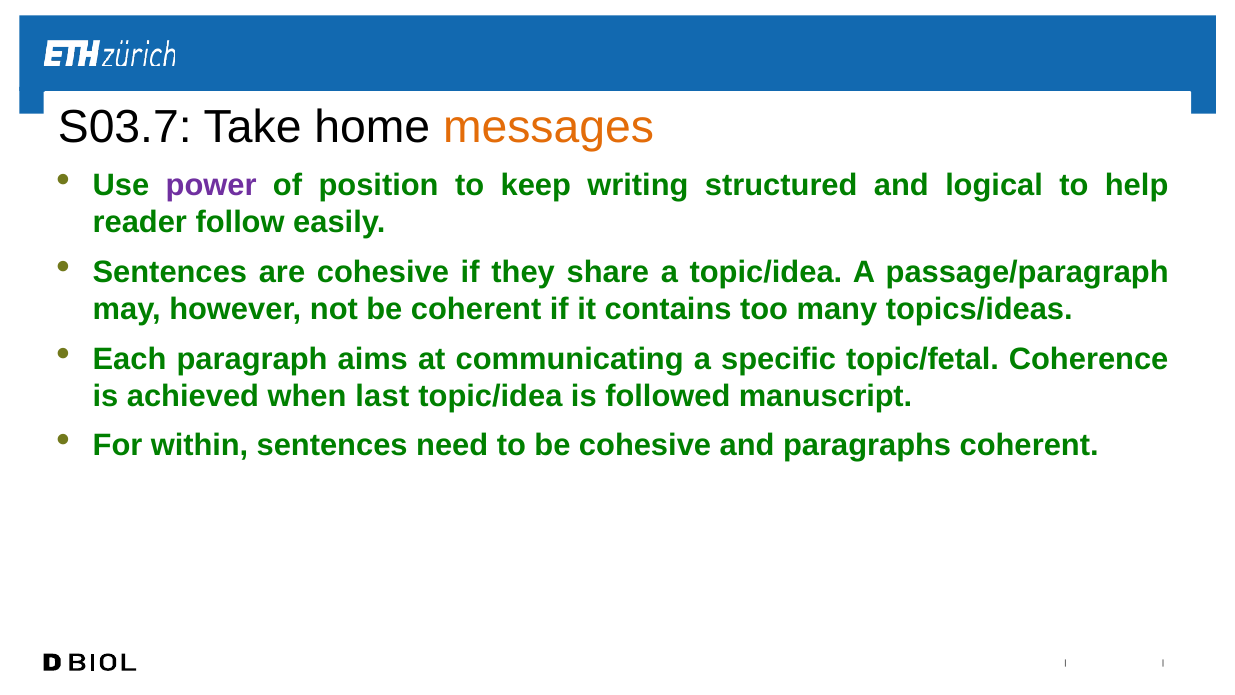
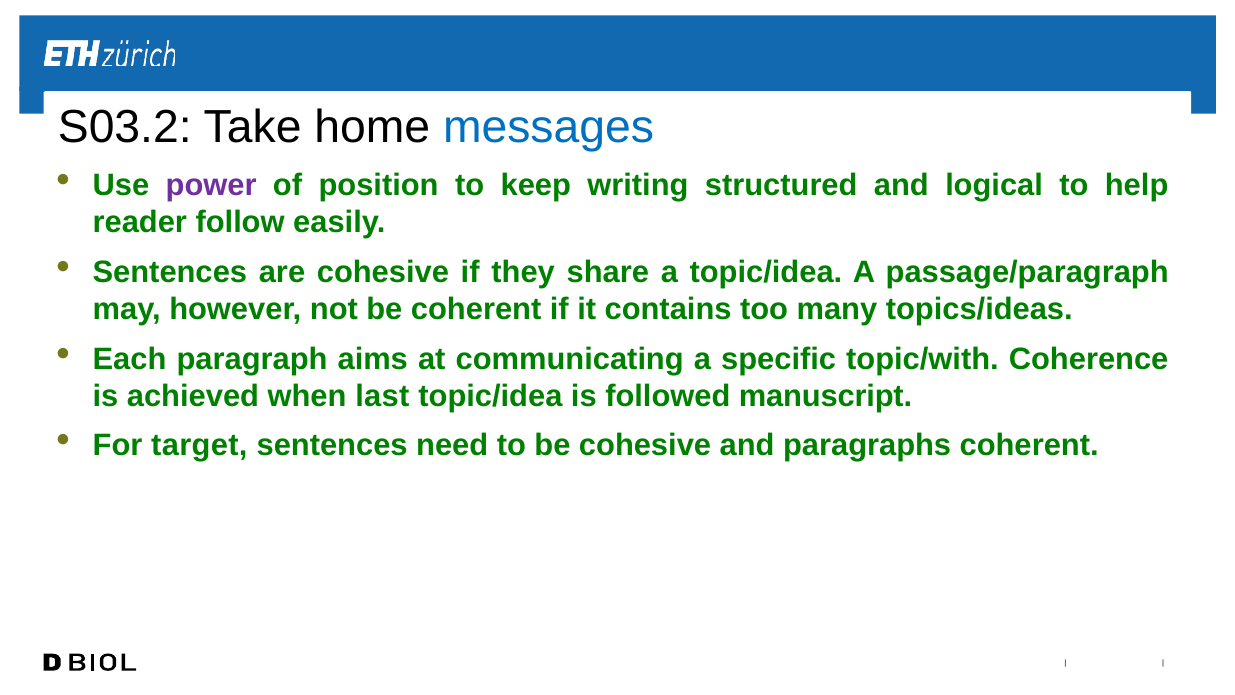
S03.7: S03.7 -> S03.2
messages colour: orange -> blue
topic/fetal: topic/fetal -> topic/with
within: within -> target
